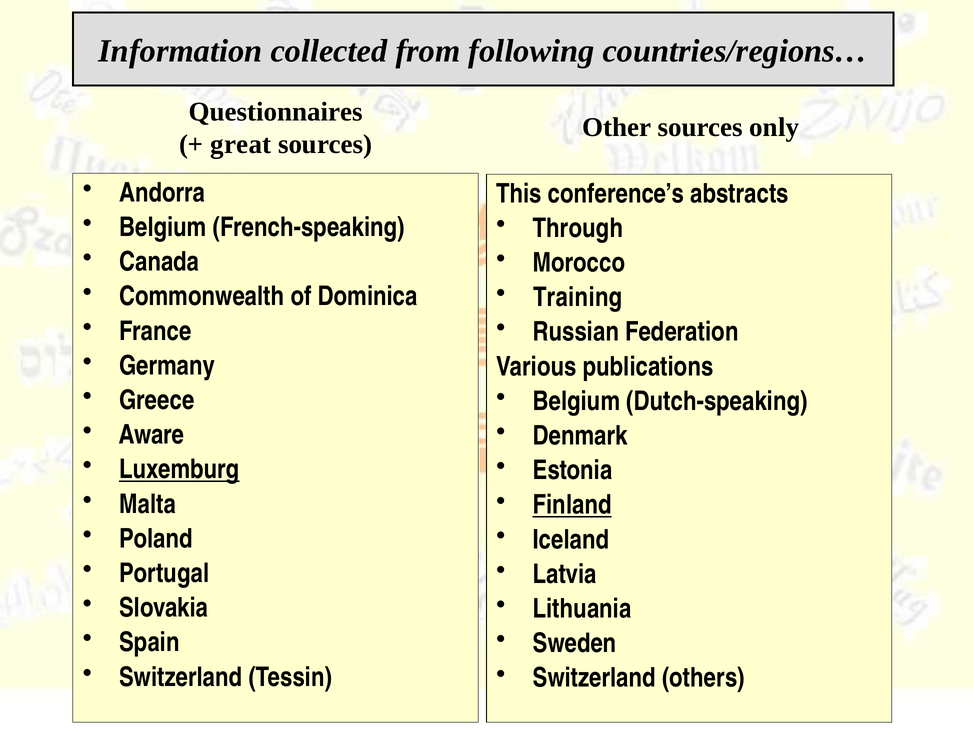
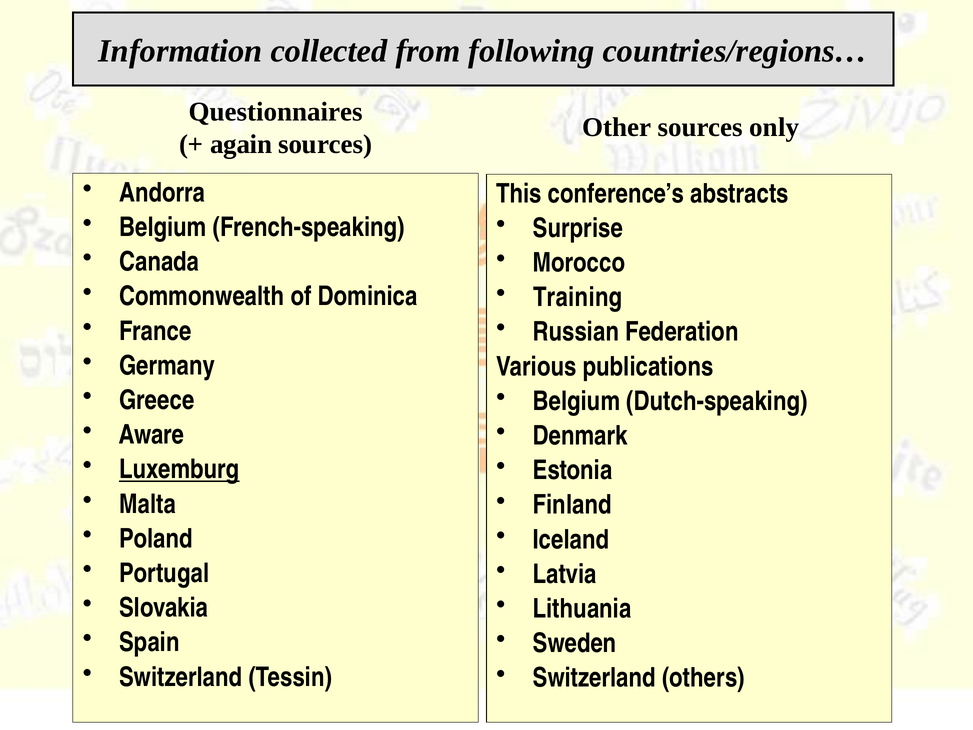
great: great -> again
Through: Through -> Surprise
Finland underline: present -> none
